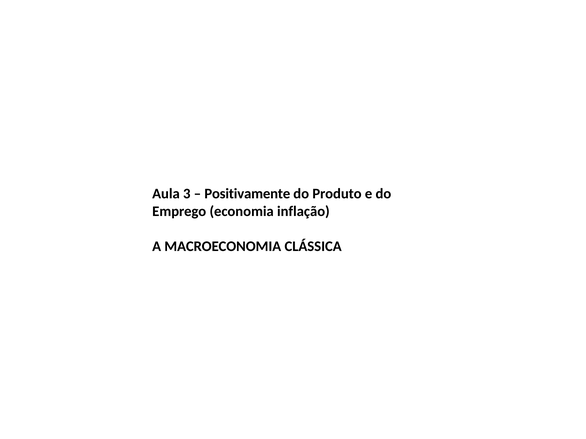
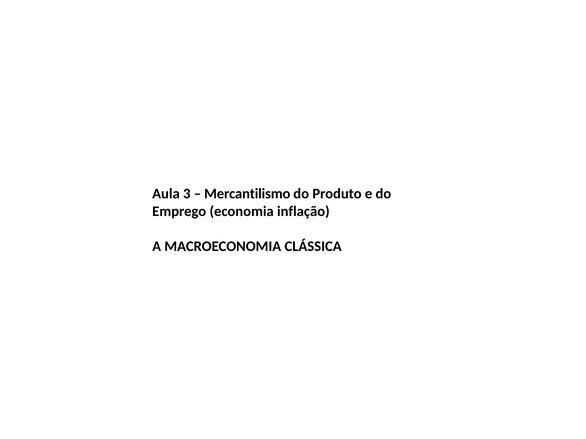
Positivamente: Positivamente -> Mercantilismo
